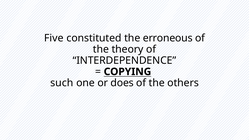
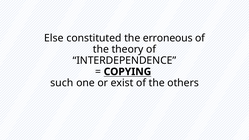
Five: Five -> Else
does: does -> exist
